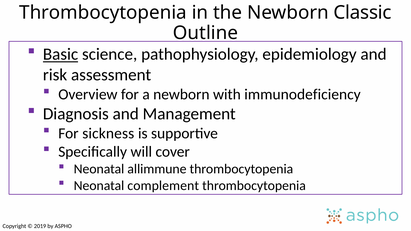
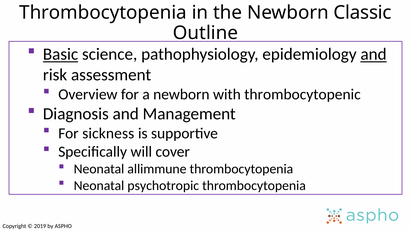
and at (374, 54) underline: none -> present
immunodeficiency: immunodeficiency -> thrombocytopenic
complement: complement -> psychotropic
